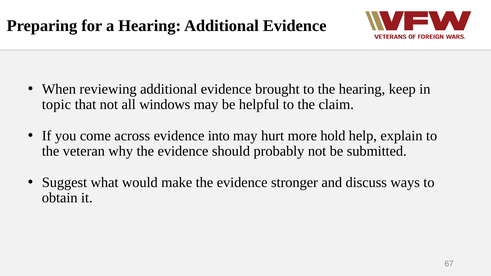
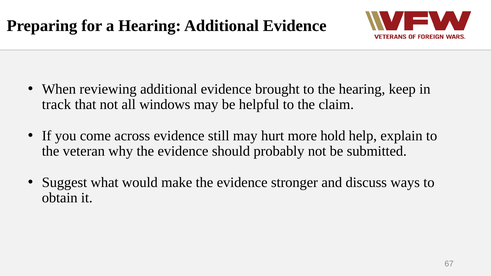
topic: topic -> track
into: into -> still
